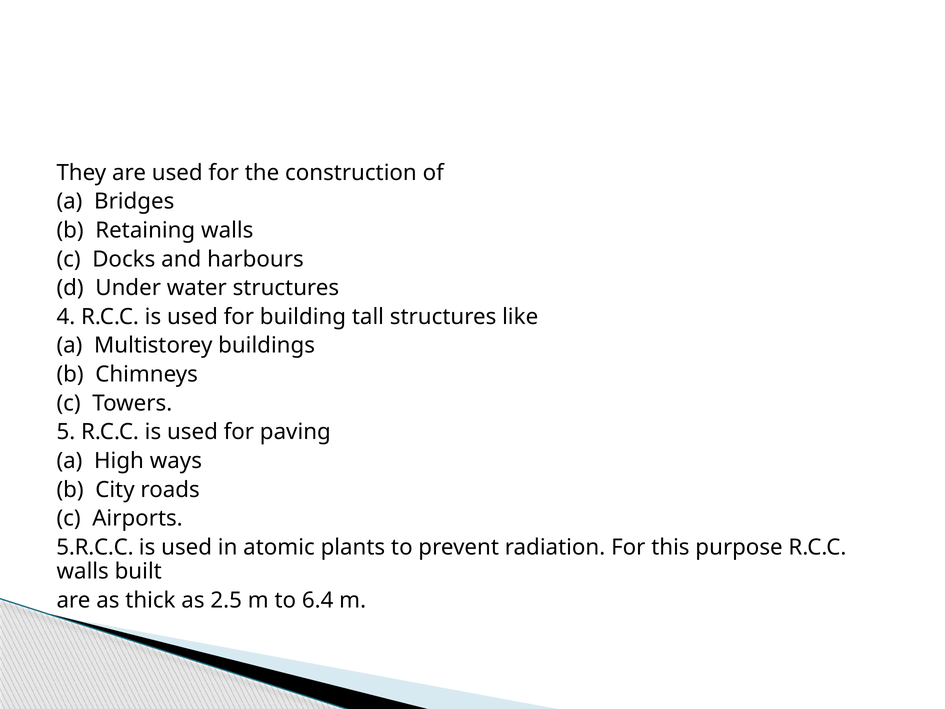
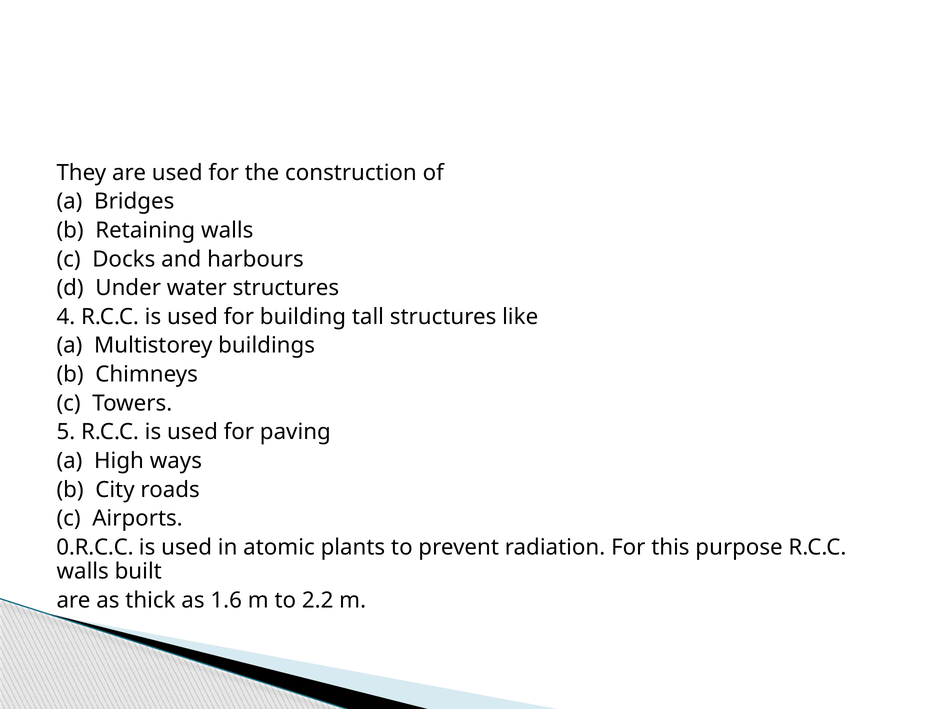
5.R.C.C: 5.R.C.C -> 0.R.C.C
2.5: 2.5 -> 1.6
6.4: 6.4 -> 2.2
